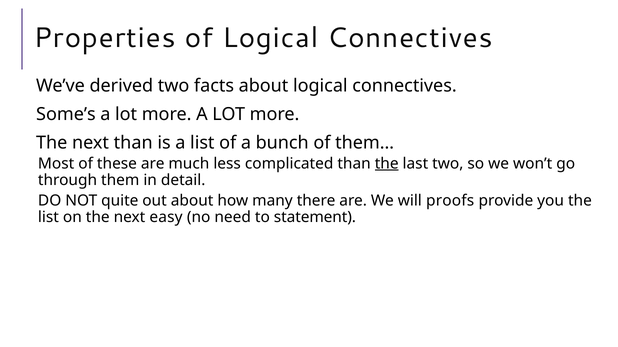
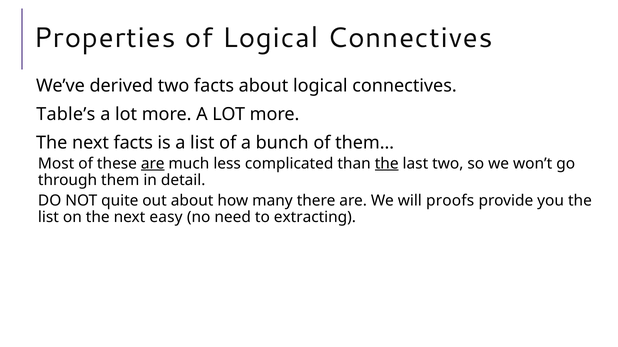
Some’s: Some’s -> Table’s
next than: than -> facts
are at (153, 164) underline: none -> present
statement: statement -> extracting
